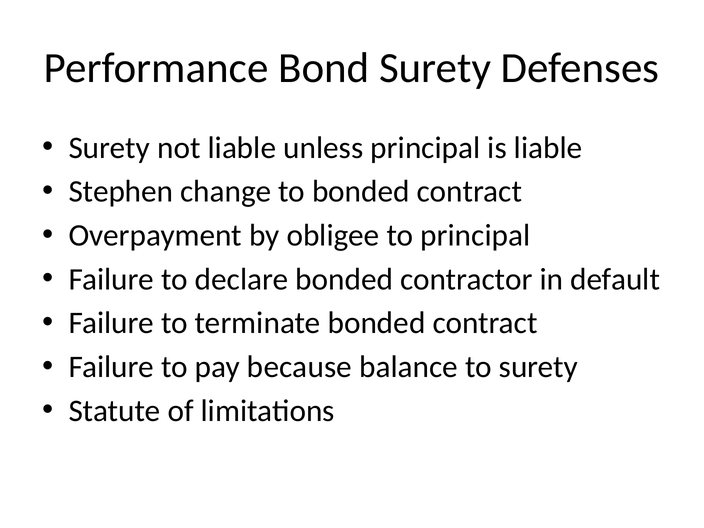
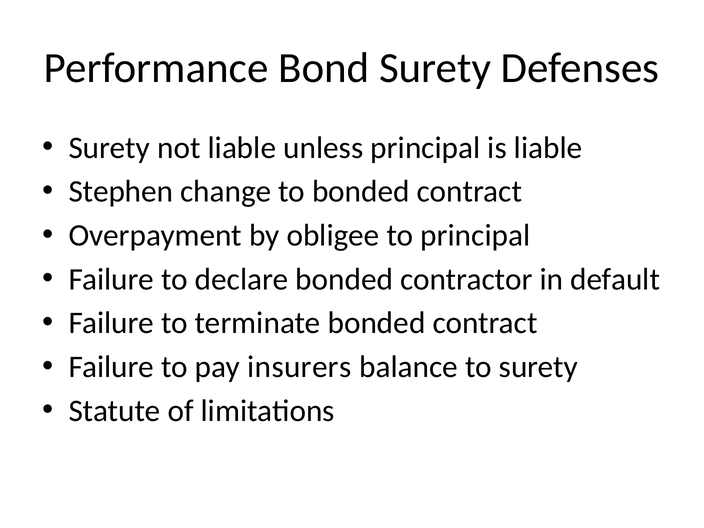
because: because -> insurers
